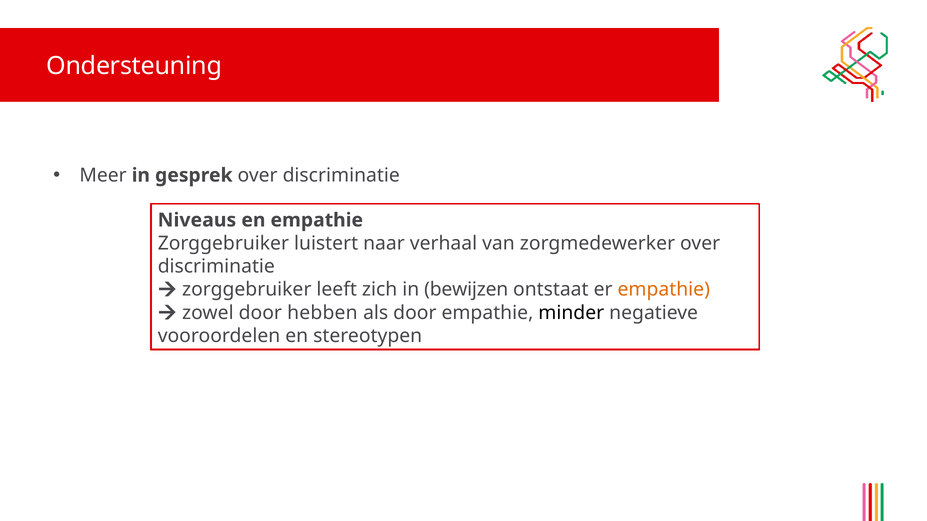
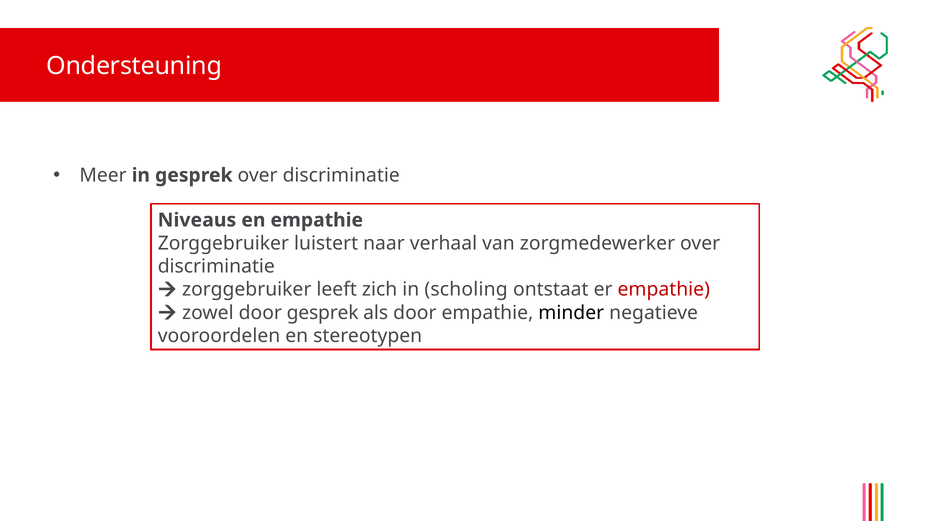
bewijzen: bewijzen -> scholing
empathie at (664, 290) colour: orange -> red
door hebben: hebben -> gesprek
